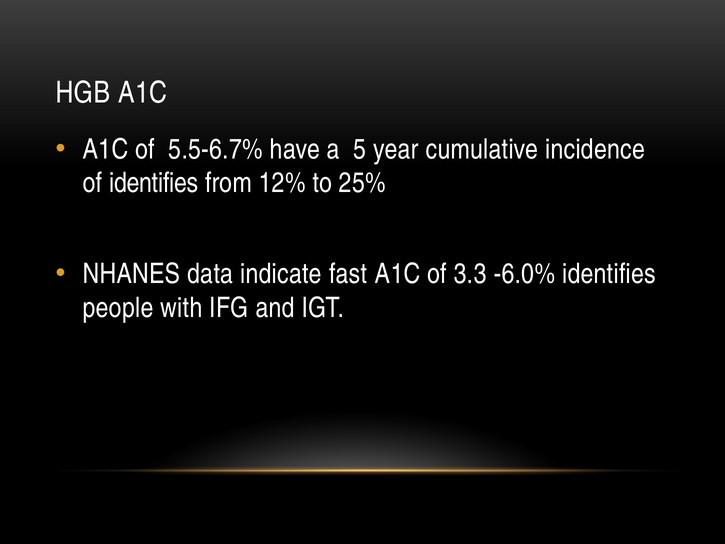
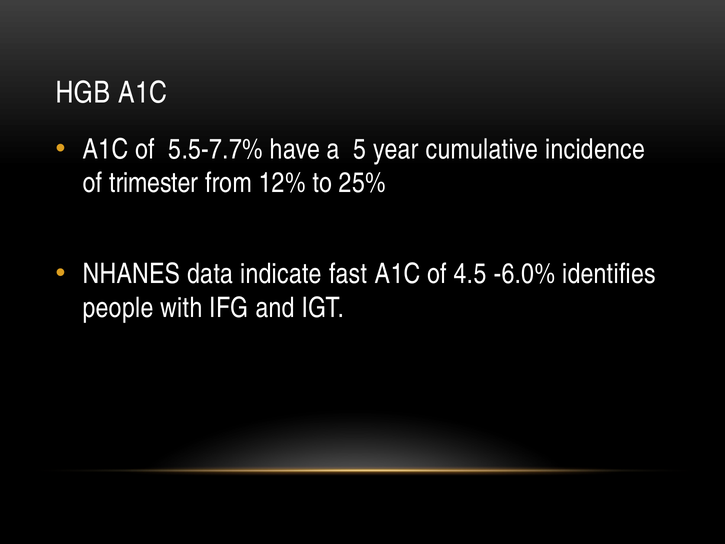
5.5-6.7%: 5.5-6.7% -> 5.5-7.7%
of identifies: identifies -> trimester
3.3: 3.3 -> 4.5
